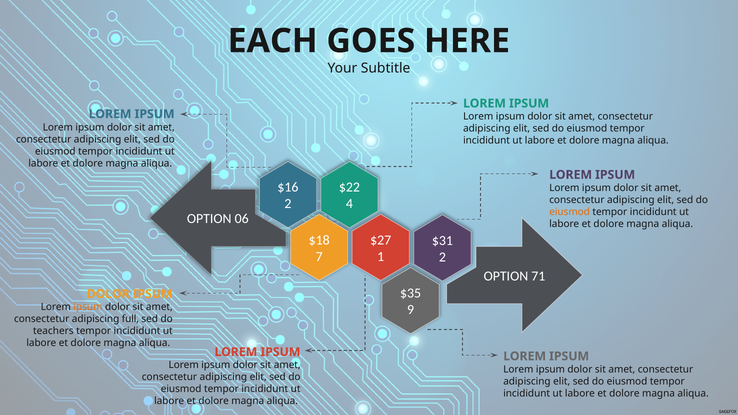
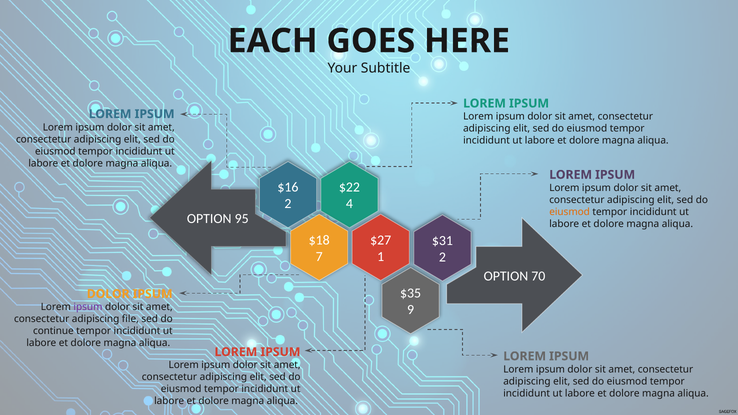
06: 06 -> 95
71: 71 -> 70
ipsum at (88, 307) colour: orange -> purple
full: full -> file
teachers: teachers -> continue
